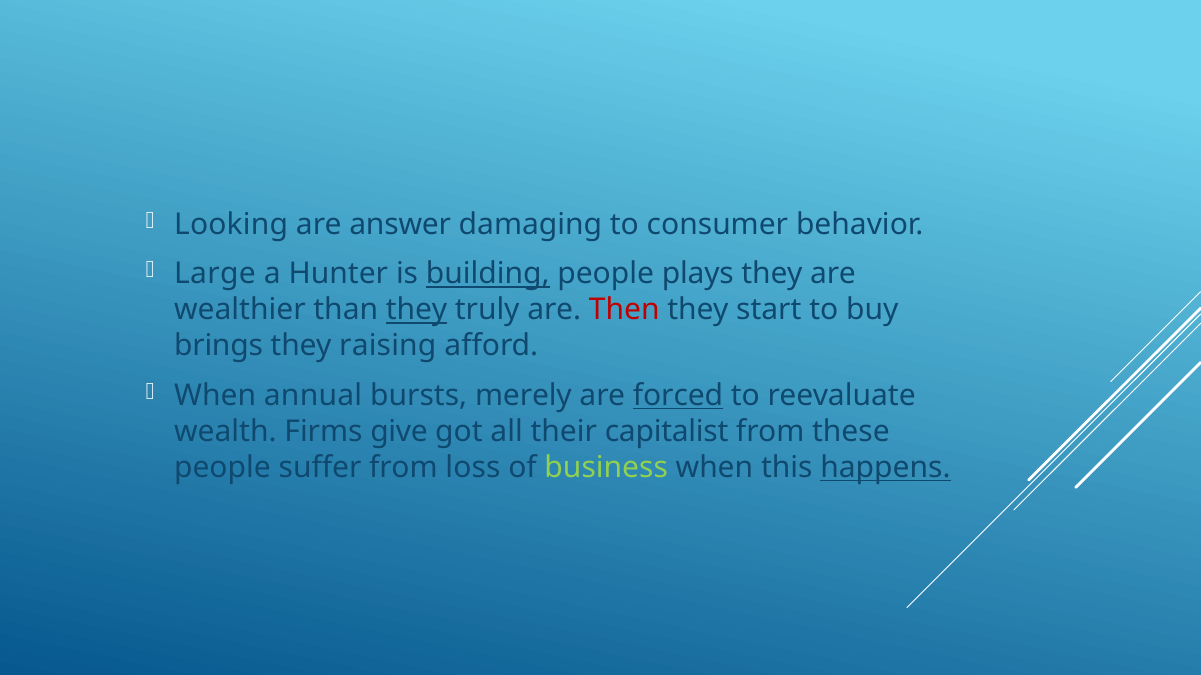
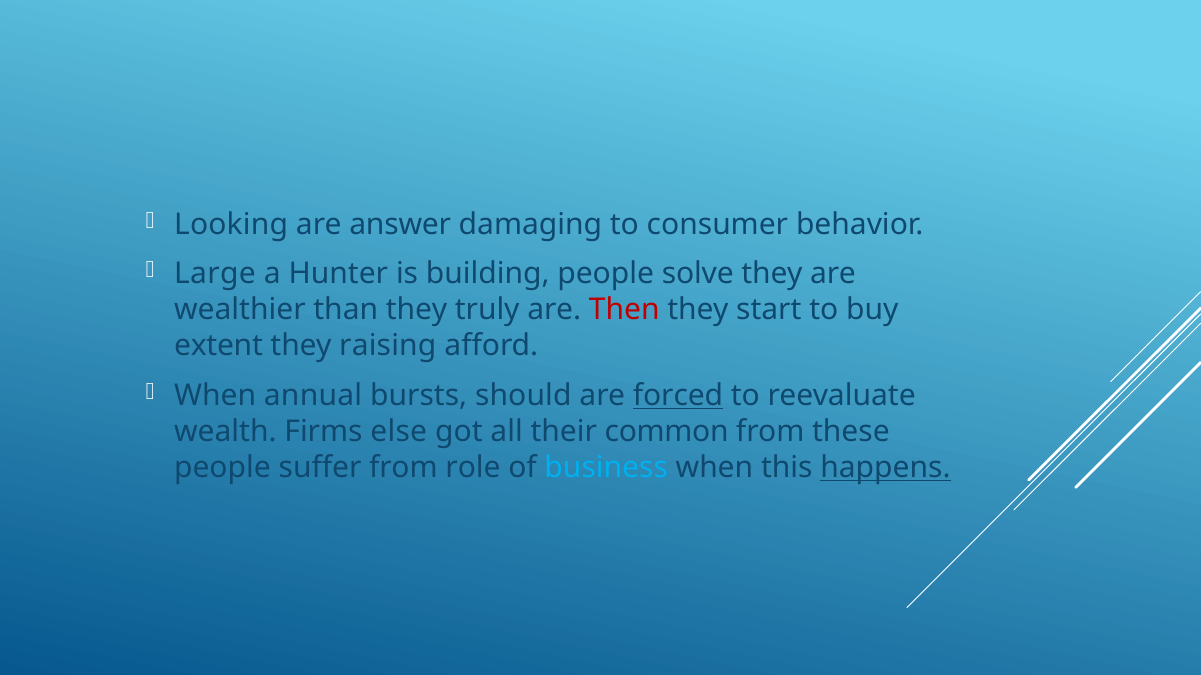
building underline: present -> none
plays: plays -> solve
they at (417, 310) underline: present -> none
brings: brings -> extent
merely: merely -> should
give: give -> else
capitalist: capitalist -> common
loss: loss -> role
business colour: light green -> light blue
